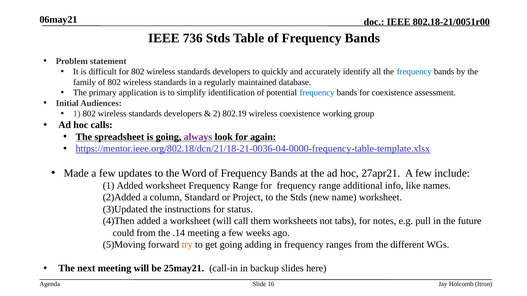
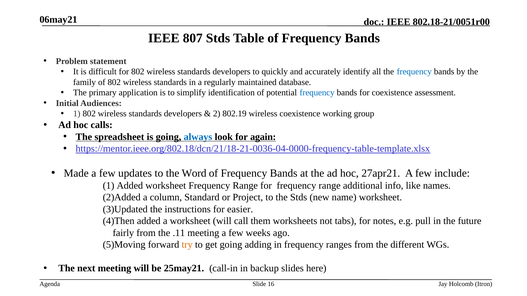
736: 736 -> 807
always colour: purple -> blue
status: status -> easier
could: could -> fairly
.14: .14 -> .11
